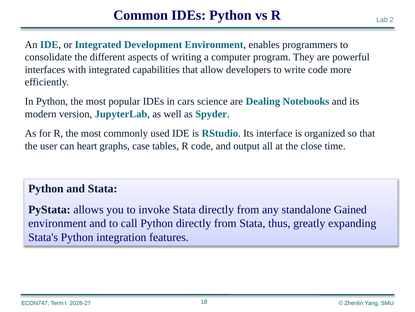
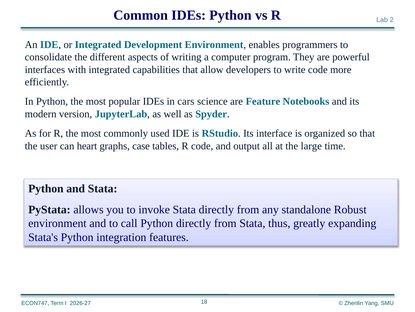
Dealing: Dealing -> Feature
close: close -> large
Gained: Gained -> Robust
